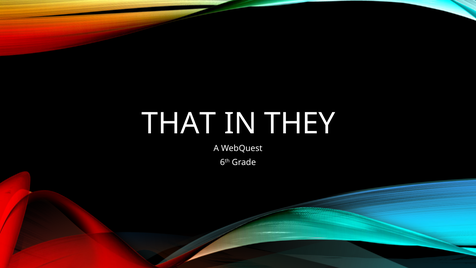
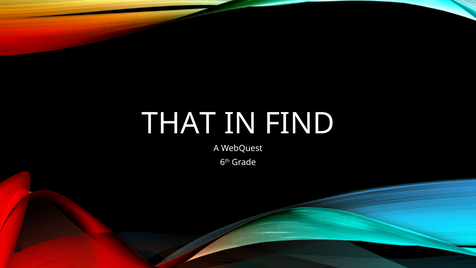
THEY: THEY -> FIND
